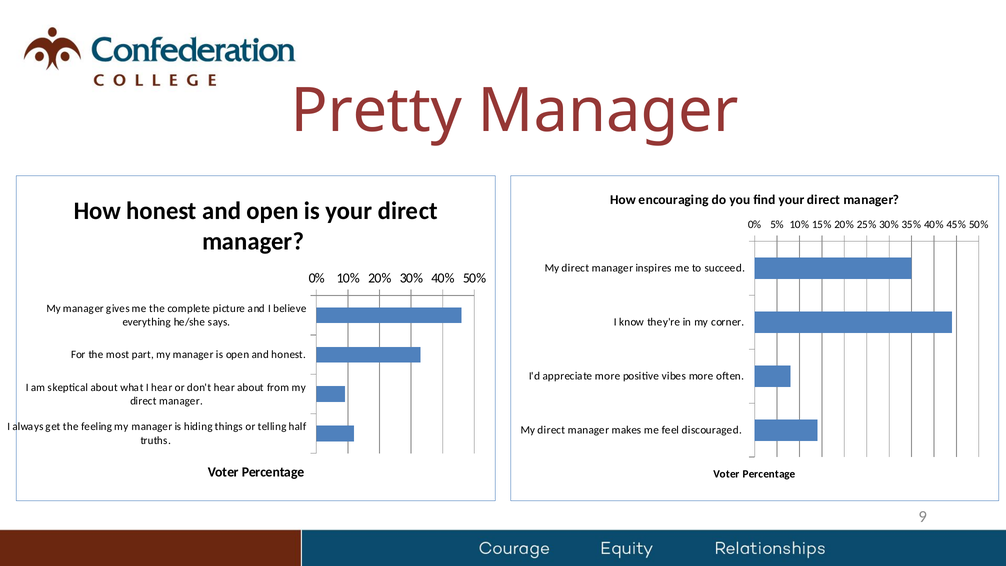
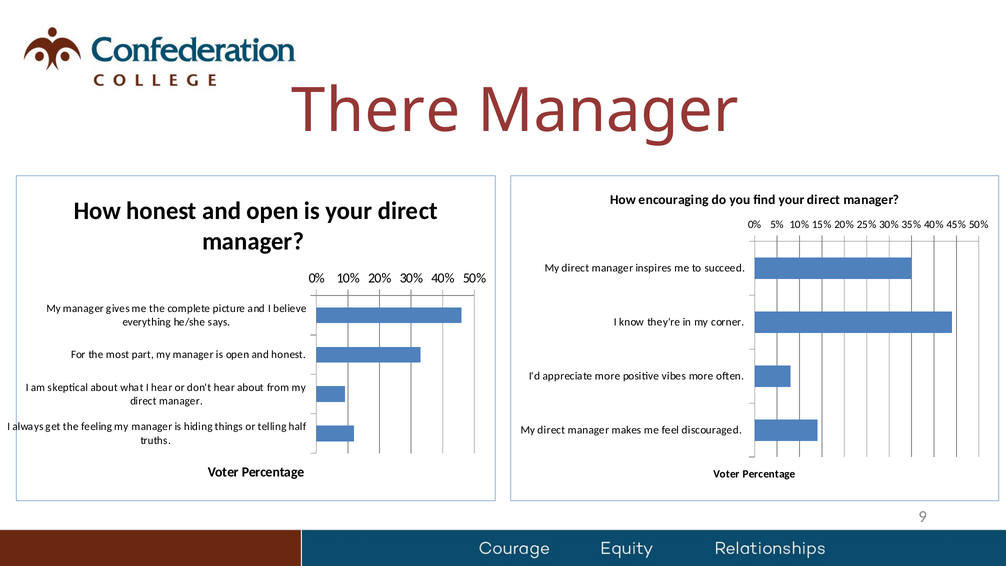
Pretty: Pretty -> There
